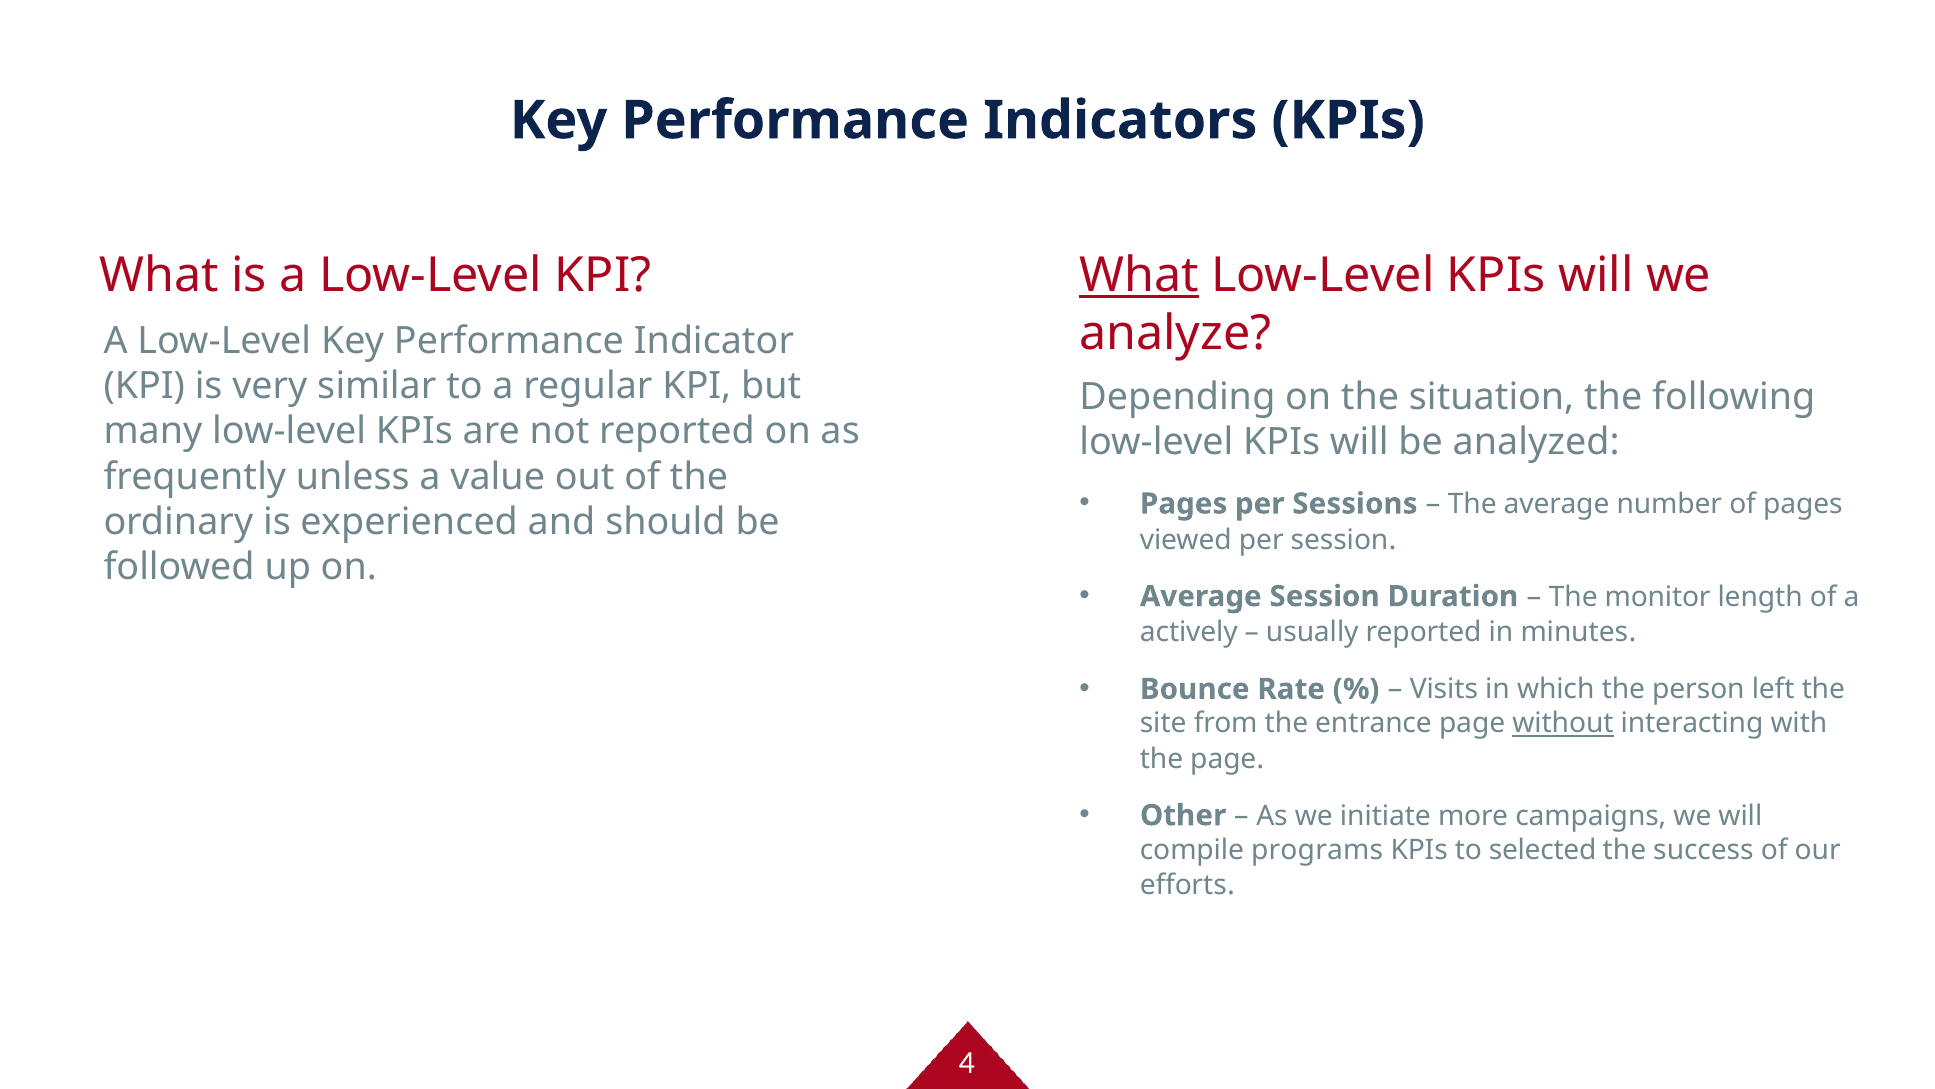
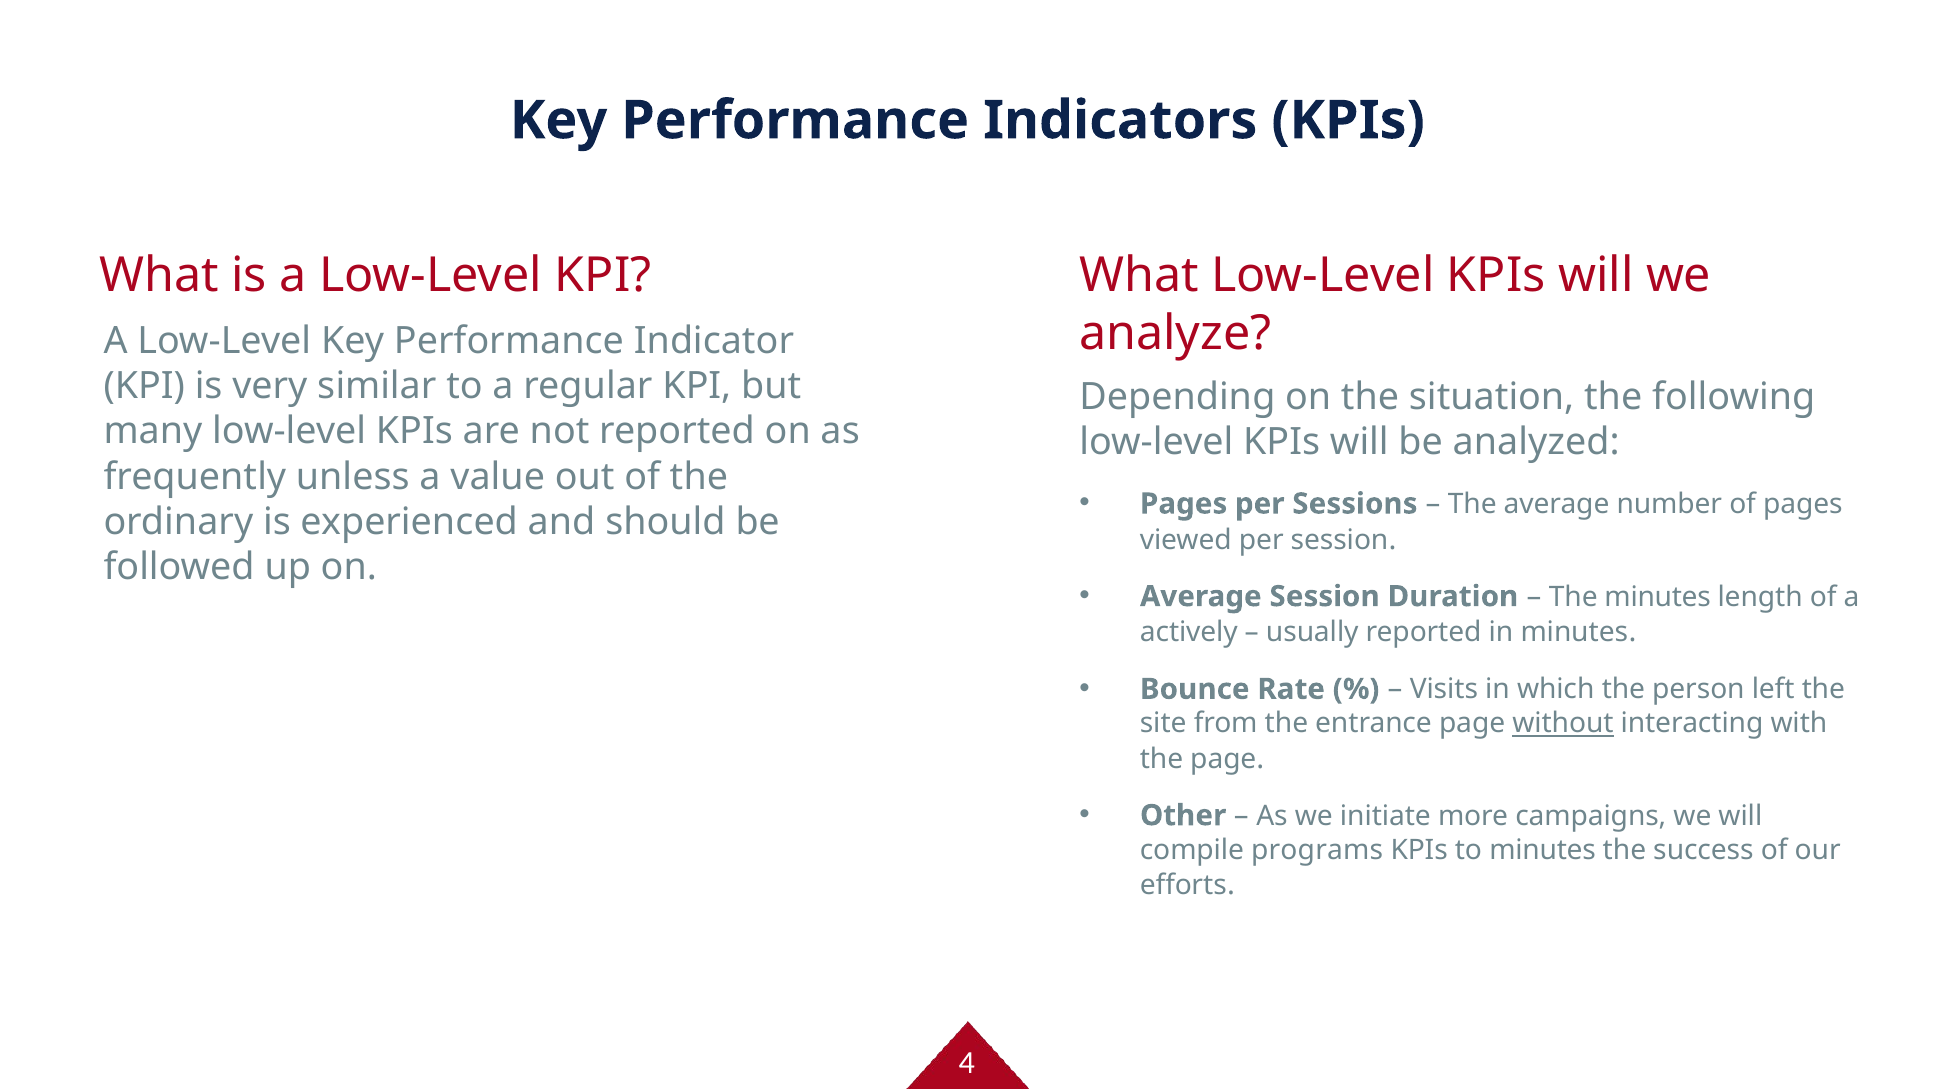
What at (1139, 276) underline: present -> none
The monitor: monitor -> minutes
to selected: selected -> minutes
